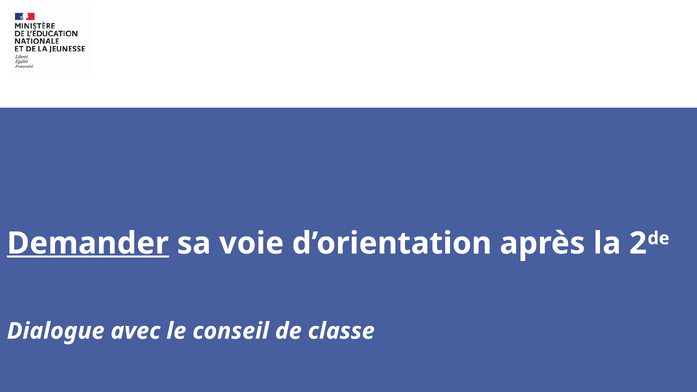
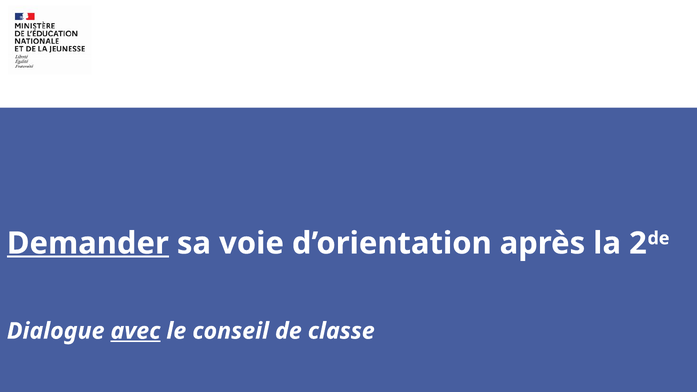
avec underline: none -> present
